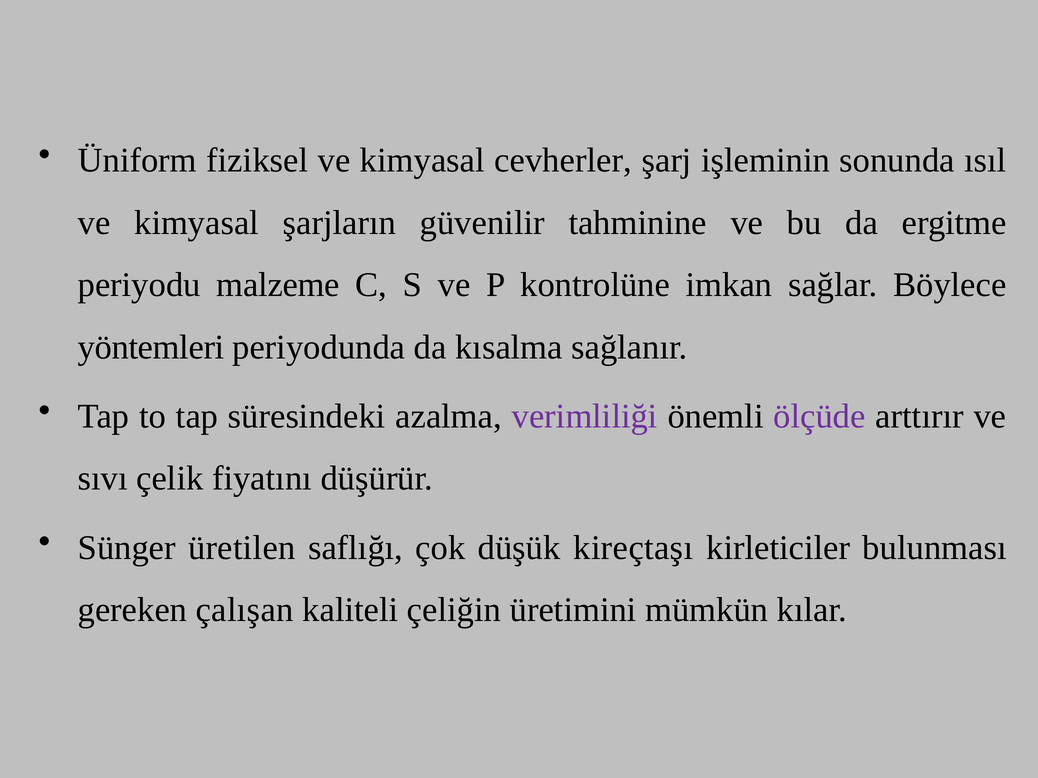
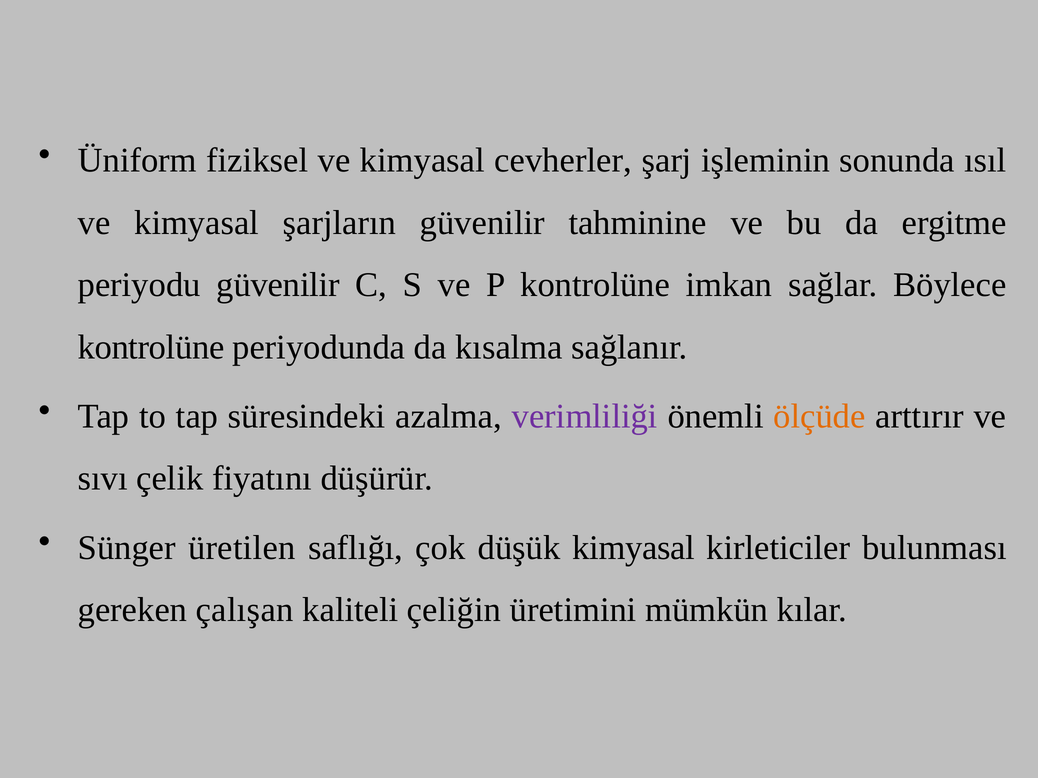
periyodu malzeme: malzeme -> güvenilir
yöntemleri at (151, 347): yöntemleri -> kontrolüne
ölçüde colour: purple -> orange
düşük kireçtaşı: kireçtaşı -> kimyasal
